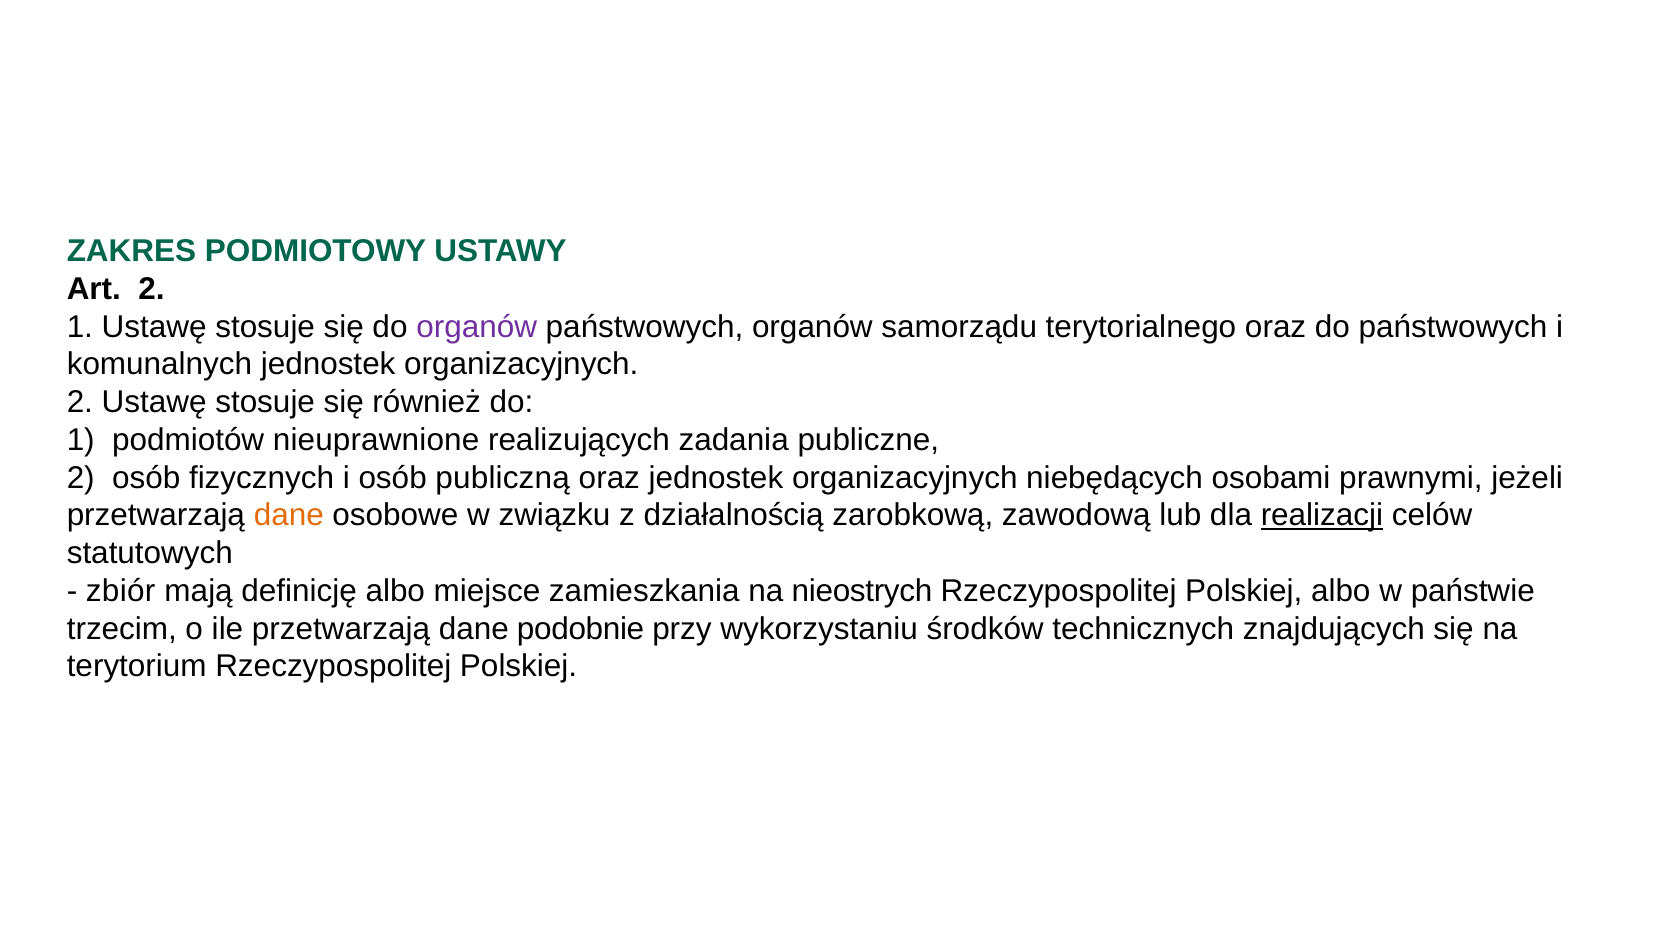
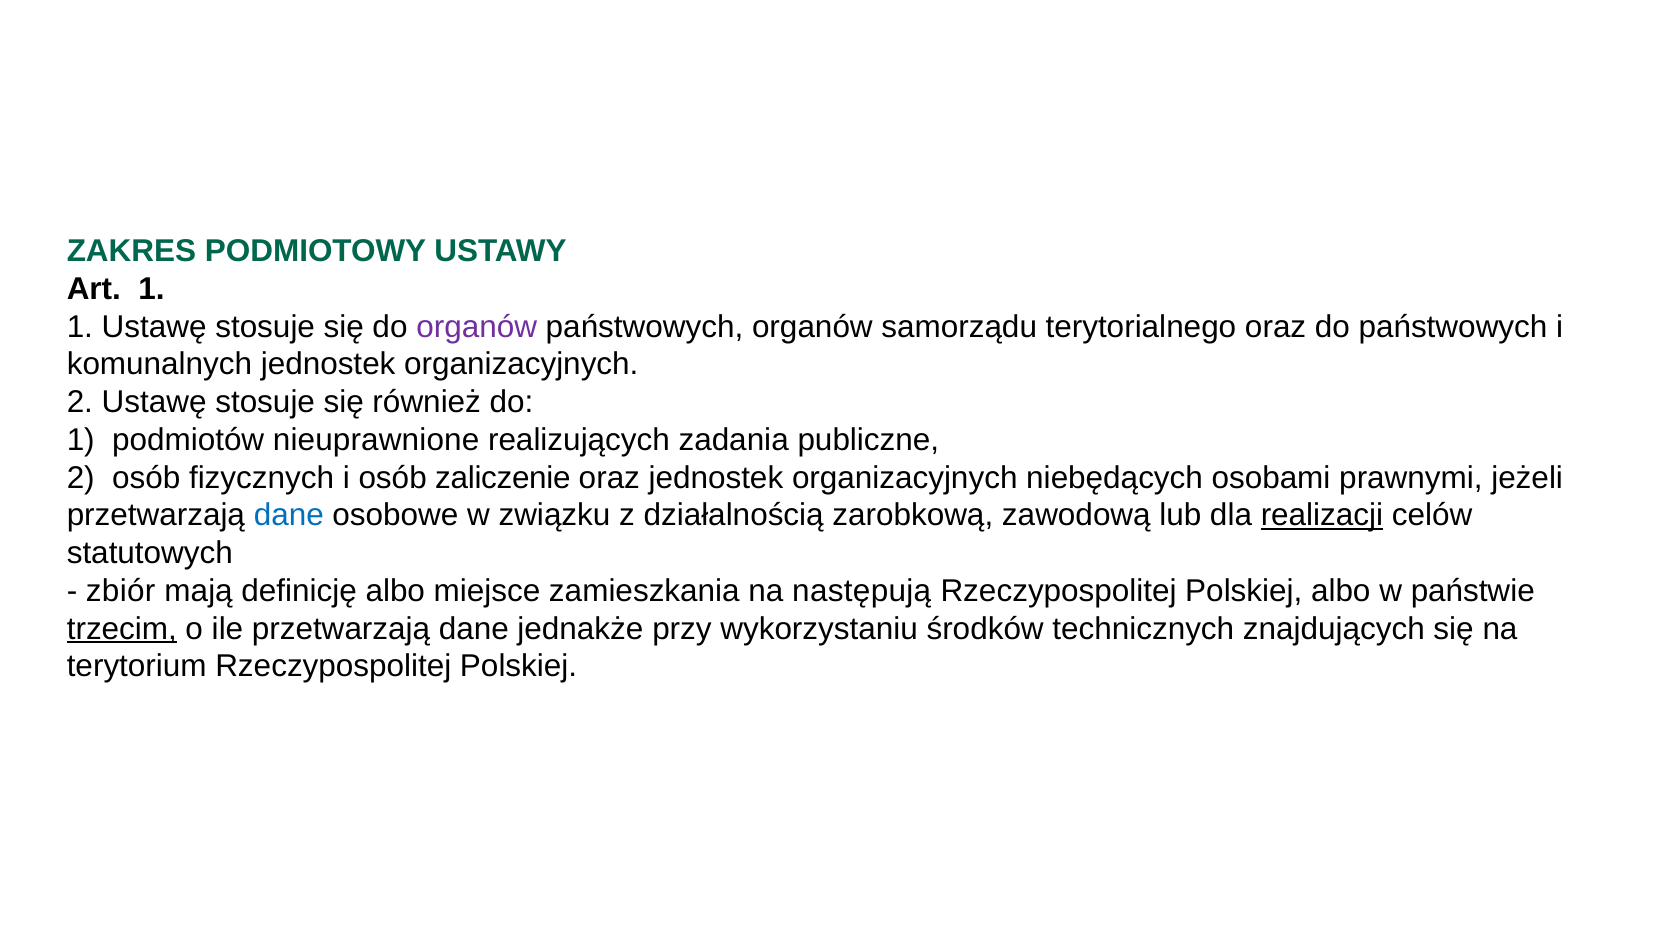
Art 2: 2 -> 1
publiczną: publiczną -> zaliczenie
dane at (289, 516) colour: orange -> blue
nieostrych: nieostrych -> następują
trzecim underline: none -> present
podobnie: podobnie -> jednakże
